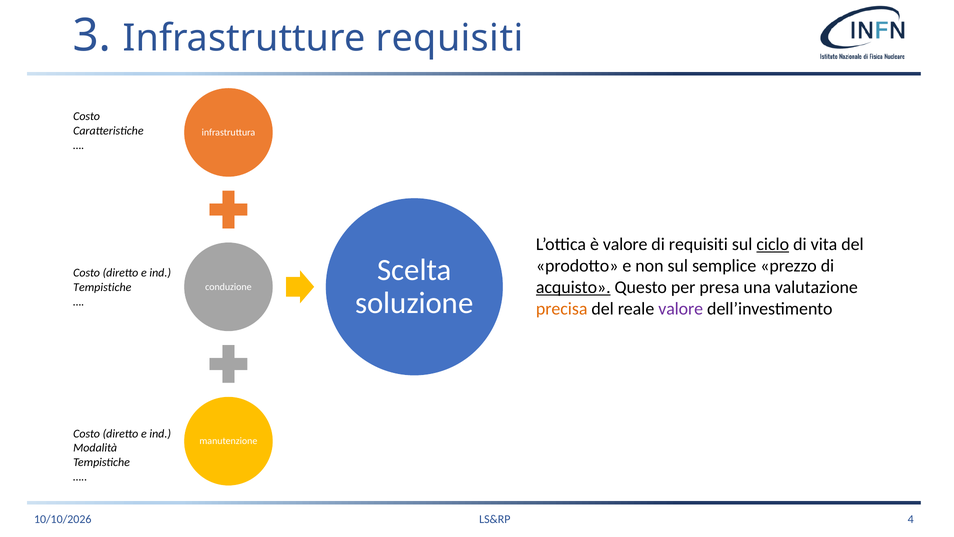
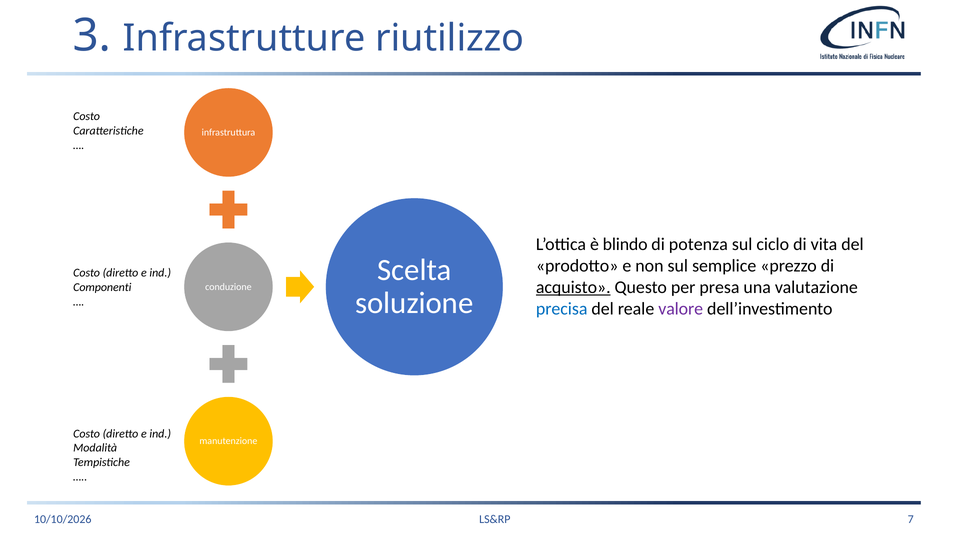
Infrastrutture requisiti: requisiti -> riutilizzo
è valore: valore -> blindo
di requisiti: requisiti -> potenza
ciclo underline: present -> none
Tempistiche at (102, 287): Tempistiche -> Componenti
precisa colour: orange -> blue
4: 4 -> 7
